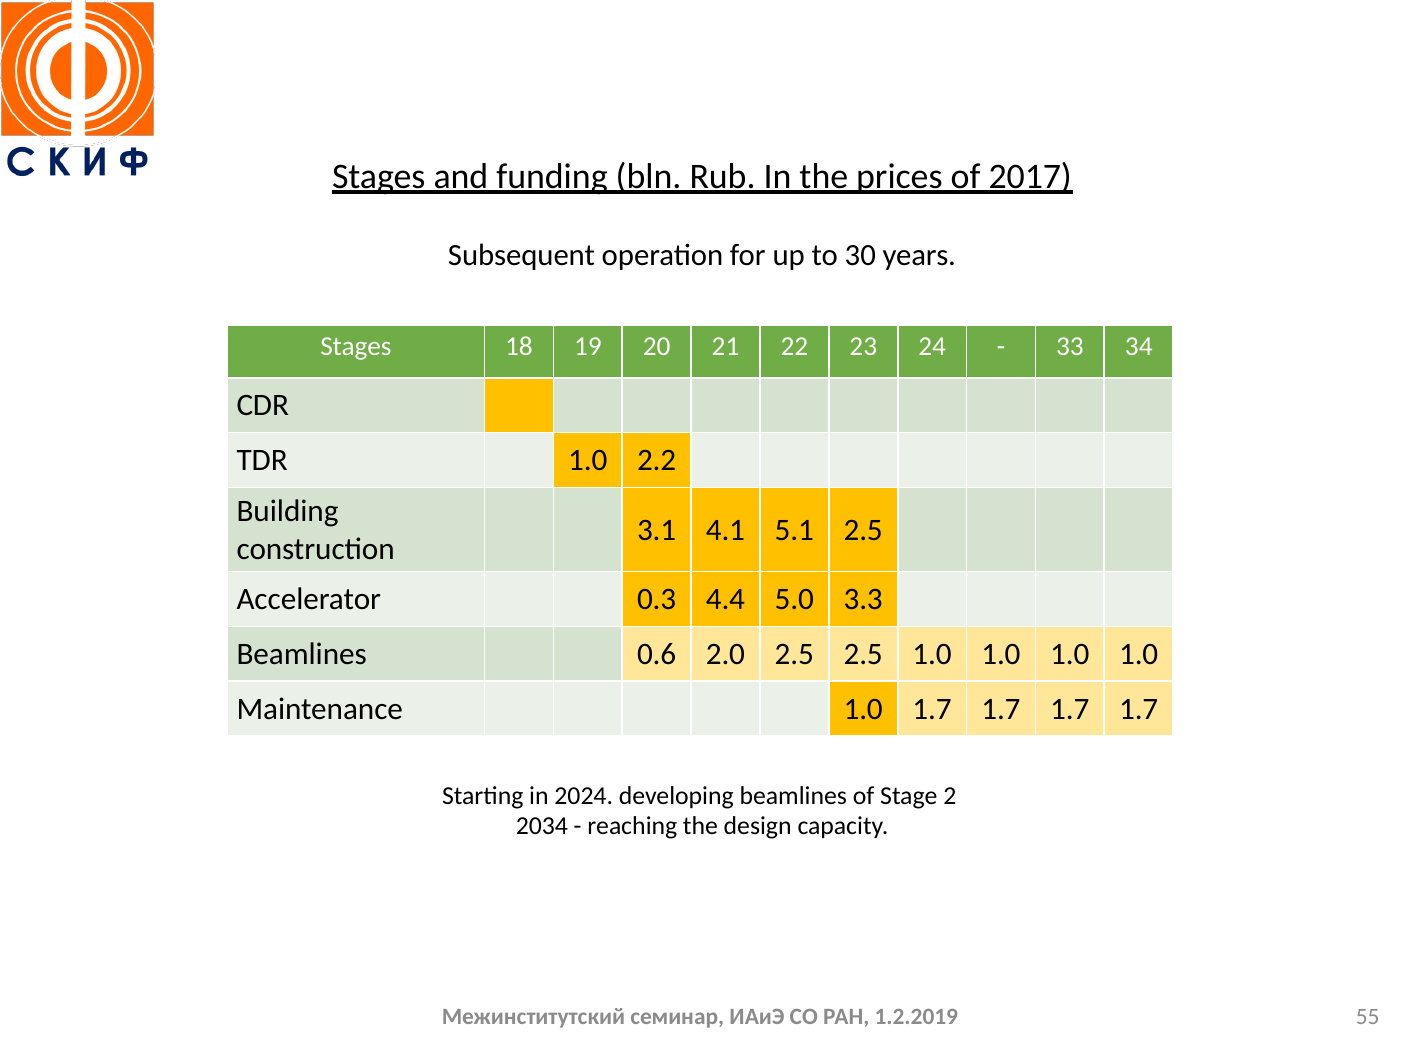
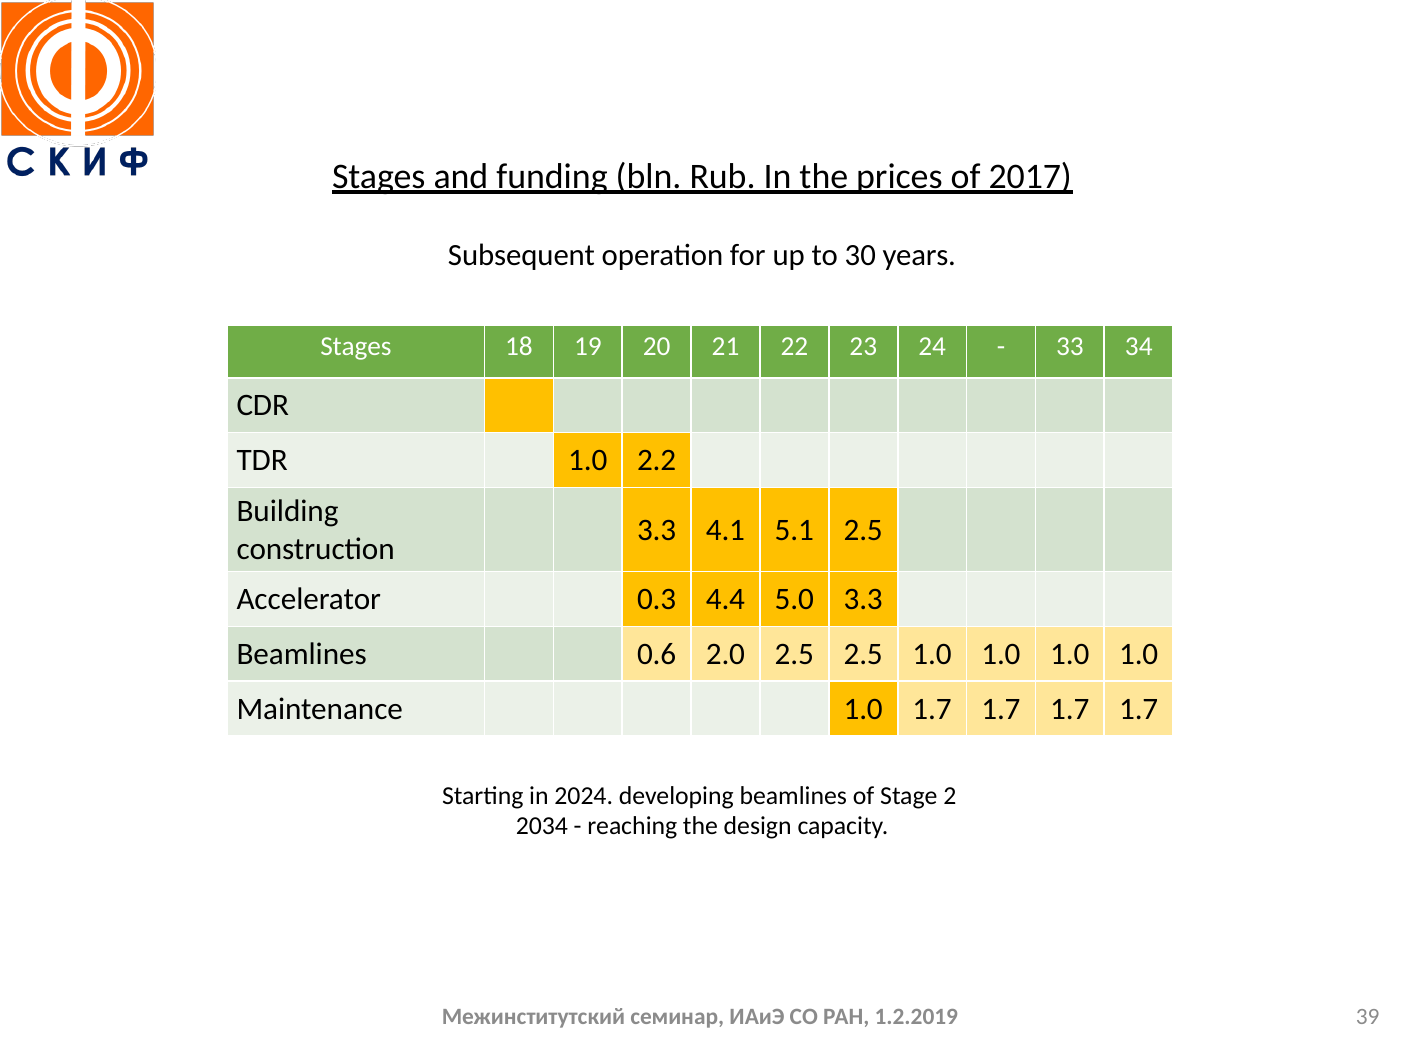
3.1 at (657, 530): 3.1 -> 3.3
55: 55 -> 39
